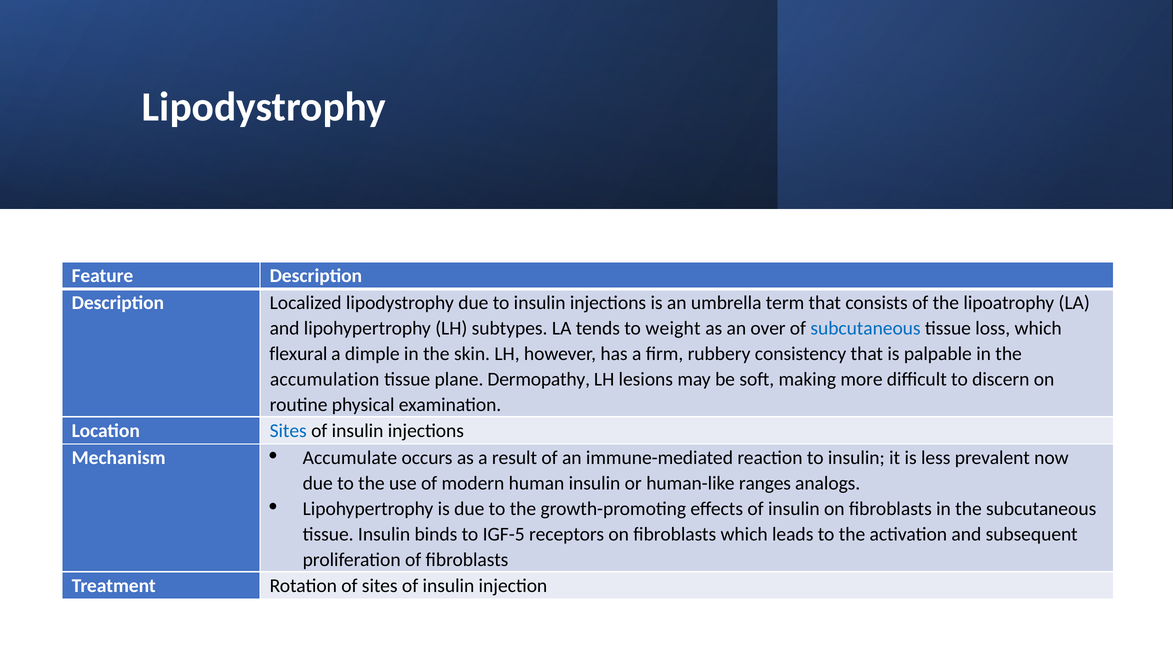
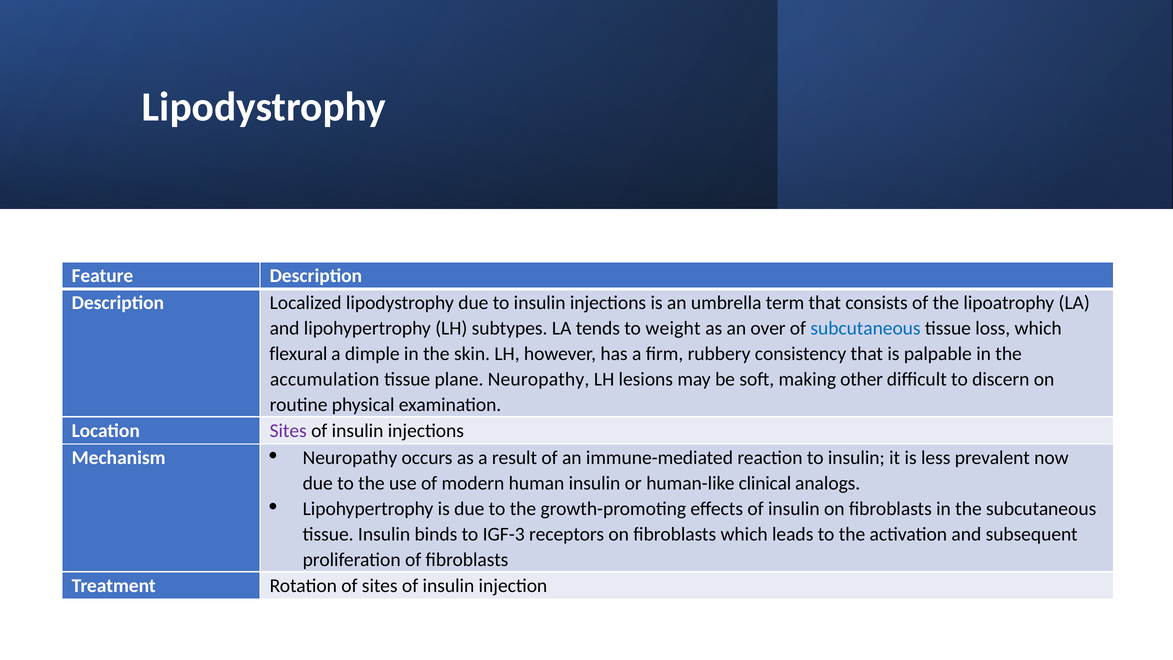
plane Dermopathy: Dermopathy -> Neuropathy
more: more -> other
Sites at (288, 430) colour: blue -> purple
Accumulate at (350, 458): Accumulate -> Neuropathy
ranges: ranges -> clinical
IGF-5: IGF-5 -> IGF-3
